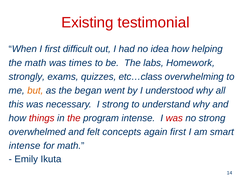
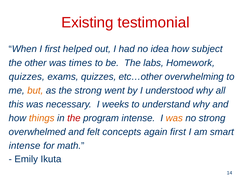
difficult: difficult -> helped
helping: helping -> subject
the math: math -> other
strongly at (27, 77): strongly -> quizzes
etc…class: etc…class -> etc…other
the began: began -> strong
I strong: strong -> weeks
things colour: red -> orange
was at (174, 118) colour: red -> orange
